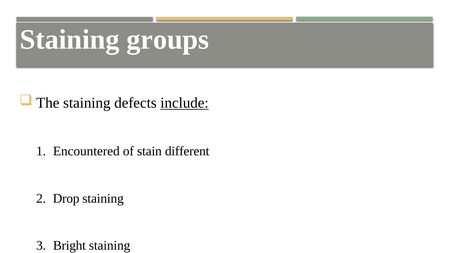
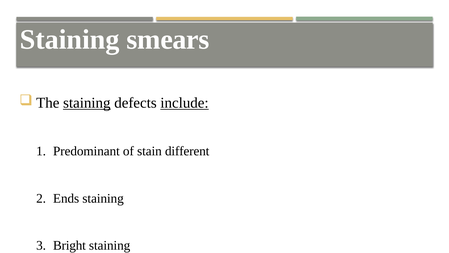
groups: groups -> smears
staining at (87, 103) underline: none -> present
Encountered: Encountered -> Predominant
Drop: Drop -> Ends
